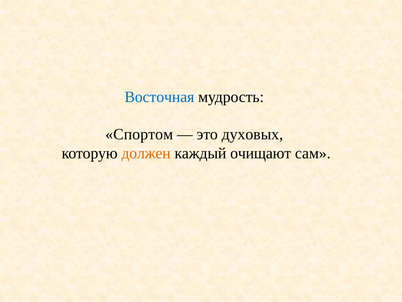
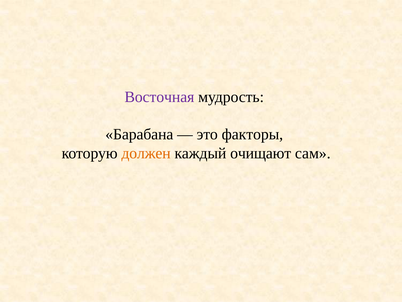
Восточная colour: blue -> purple
Спортом: Спортом -> Барабана
духовых: духовых -> факторы
